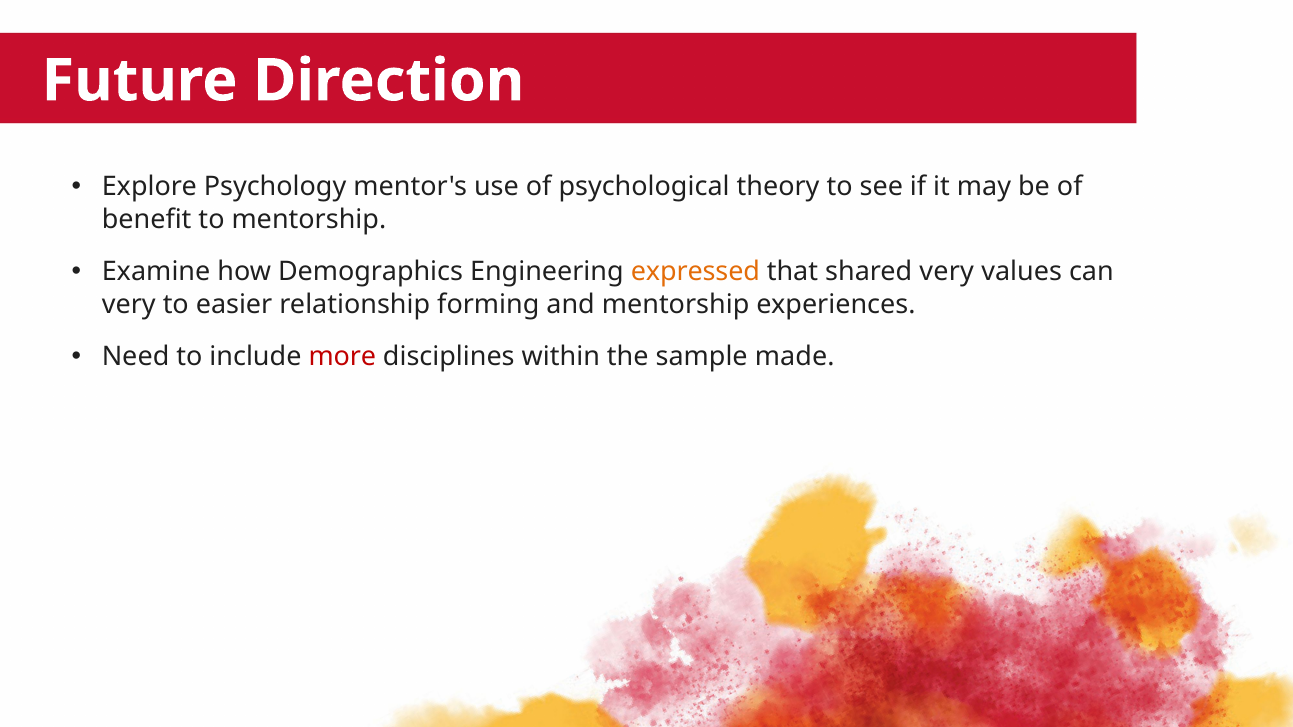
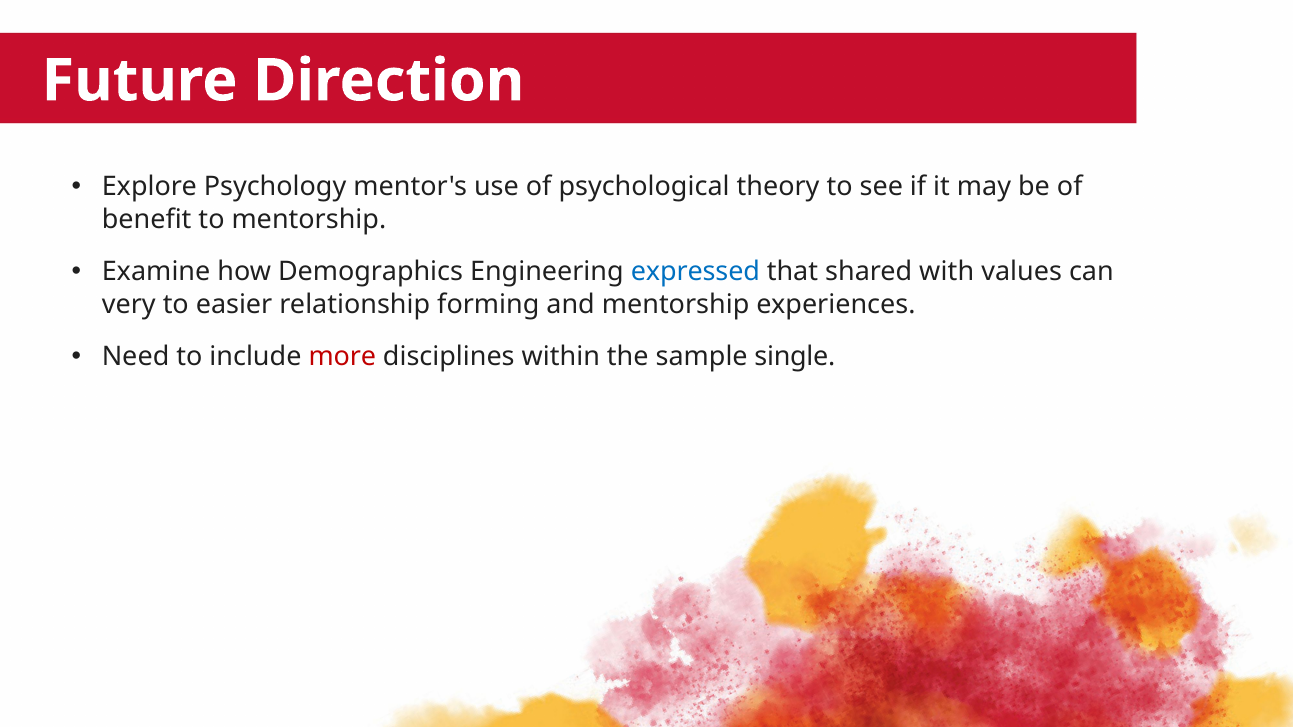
expressed colour: orange -> blue
shared very: very -> with
made: made -> single
